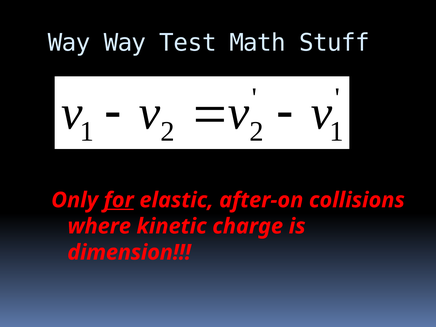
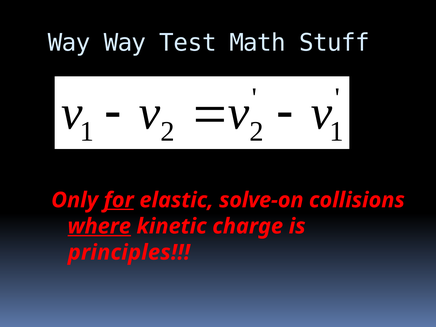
after-on: after-on -> solve-on
where underline: none -> present
dimension: dimension -> principles
